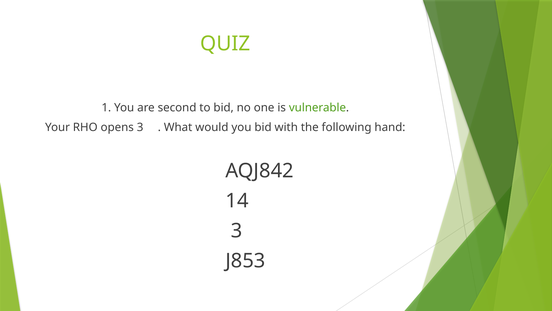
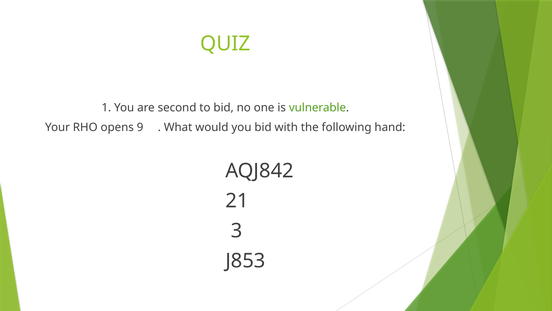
opens 3: 3 -> 9
14: 14 -> 21
